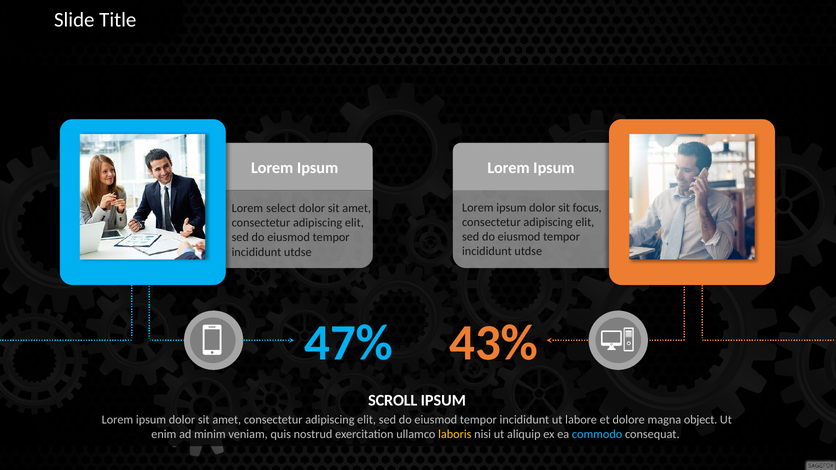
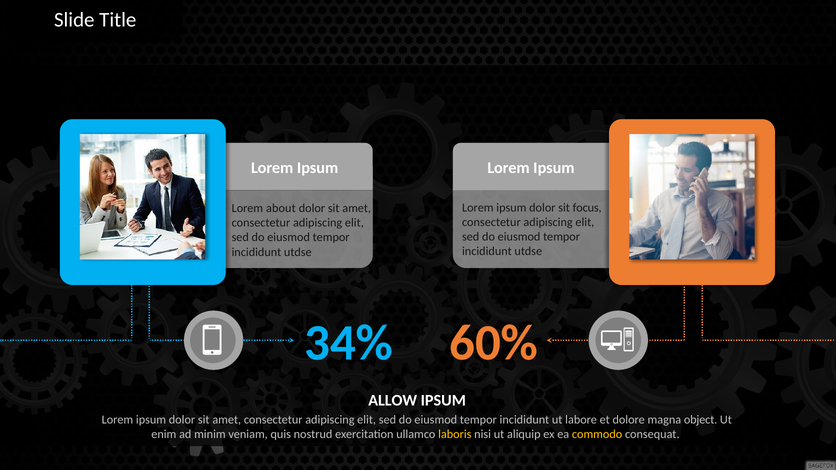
select: select -> about
47%: 47% -> 34%
43%: 43% -> 60%
SCROLL: SCROLL -> ALLOW
commodo colour: light blue -> yellow
